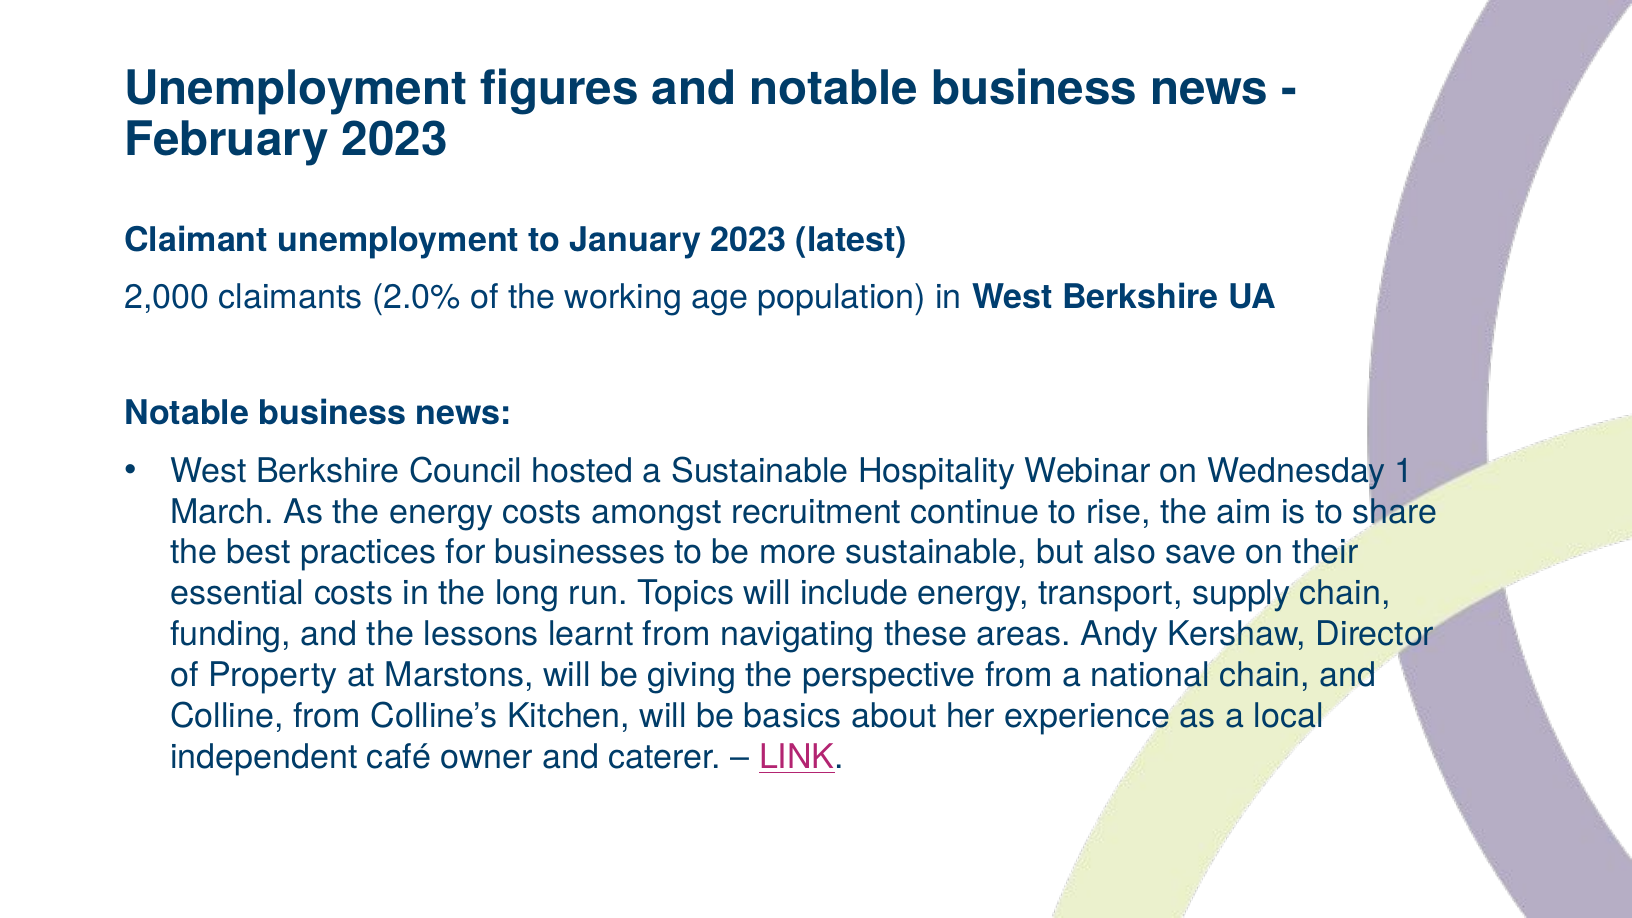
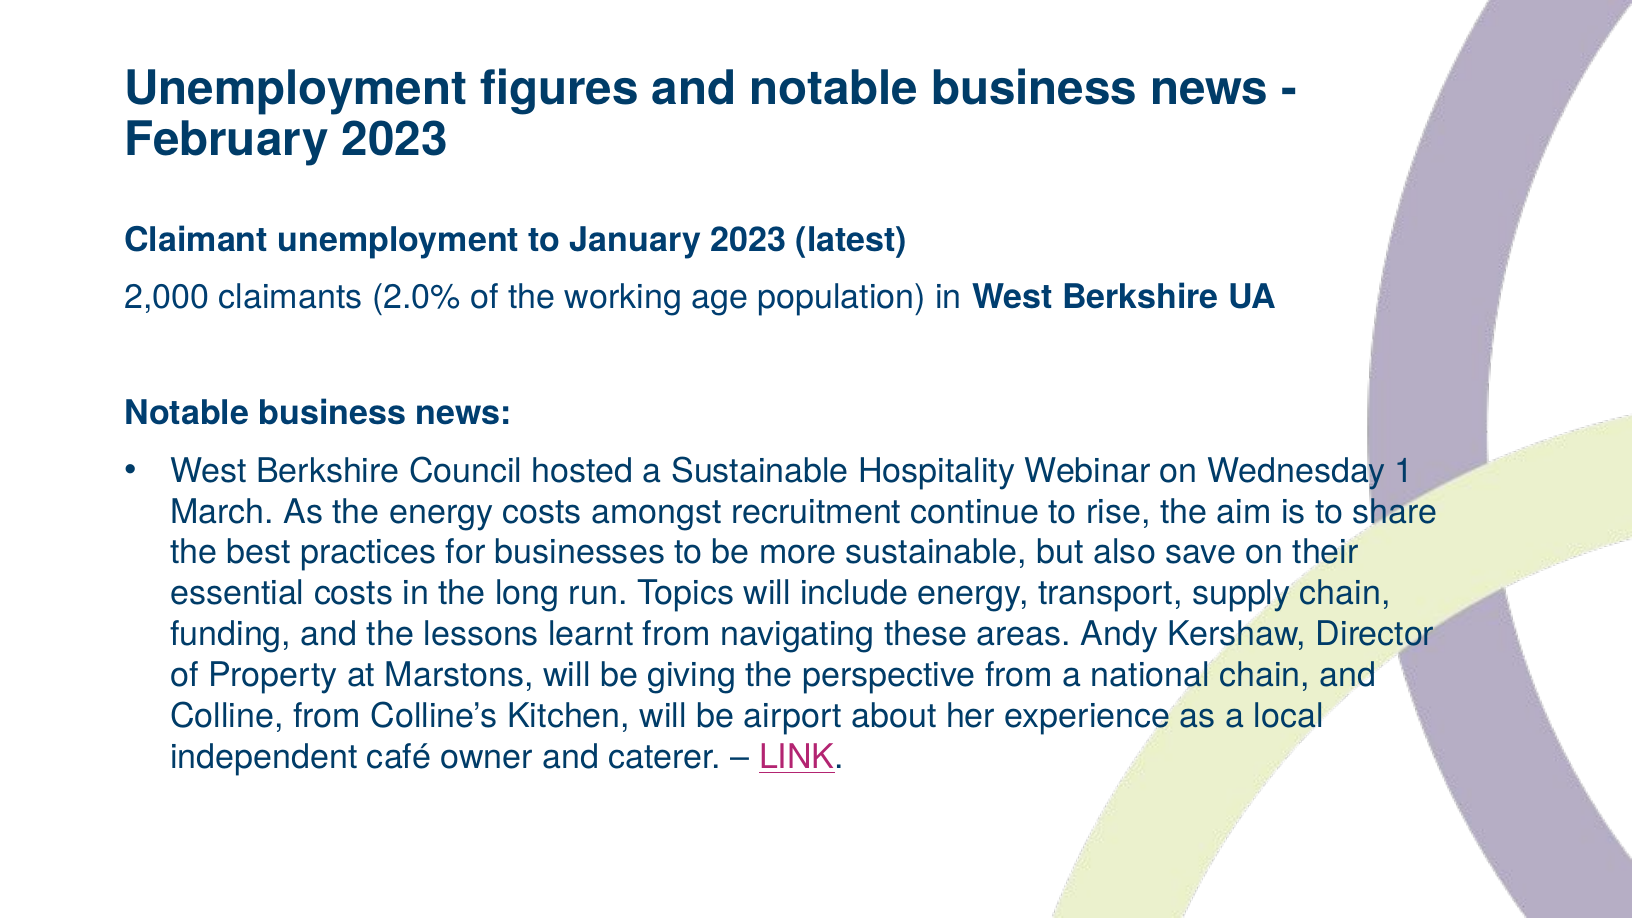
basics: basics -> airport
